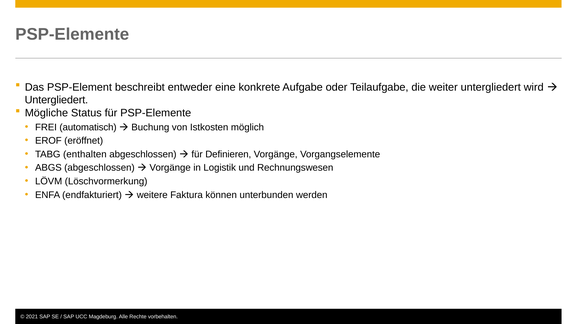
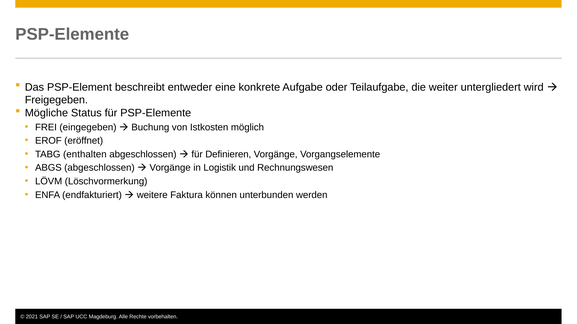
Untergliedert at (56, 100): Untergliedert -> Freigegeben
automatisch: automatisch -> eingegeben
